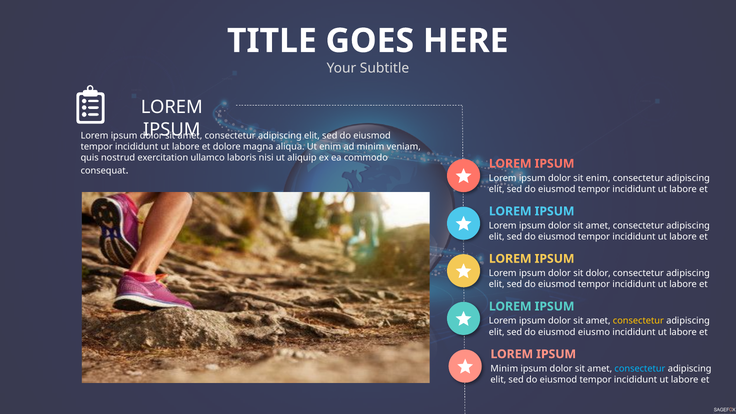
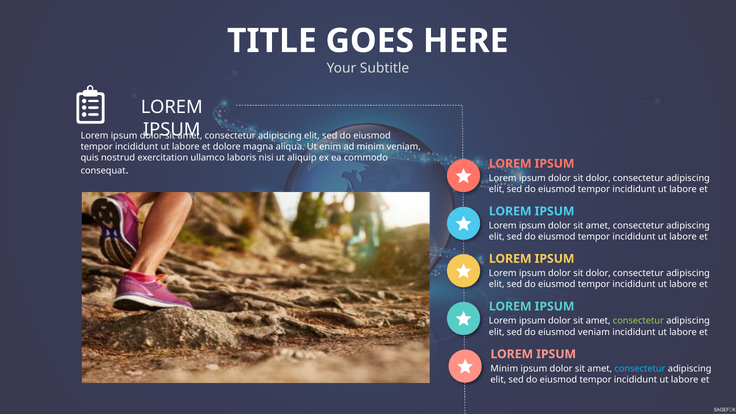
enim at (598, 178): enim -> dolor
consectetur at (638, 321) colour: yellow -> light green
eiusmod eiusmo: eiusmo -> veniam
